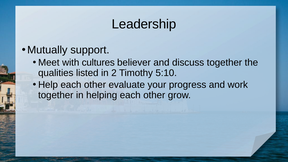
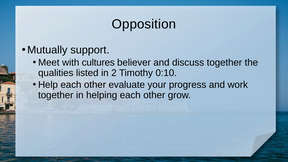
Leadership: Leadership -> Opposition
5:10: 5:10 -> 0:10
